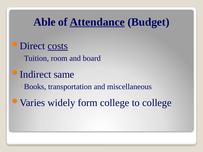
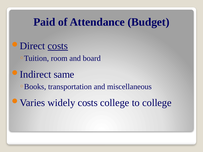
Able: Able -> Paid
Attendance underline: present -> none
widely form: form -> costs
